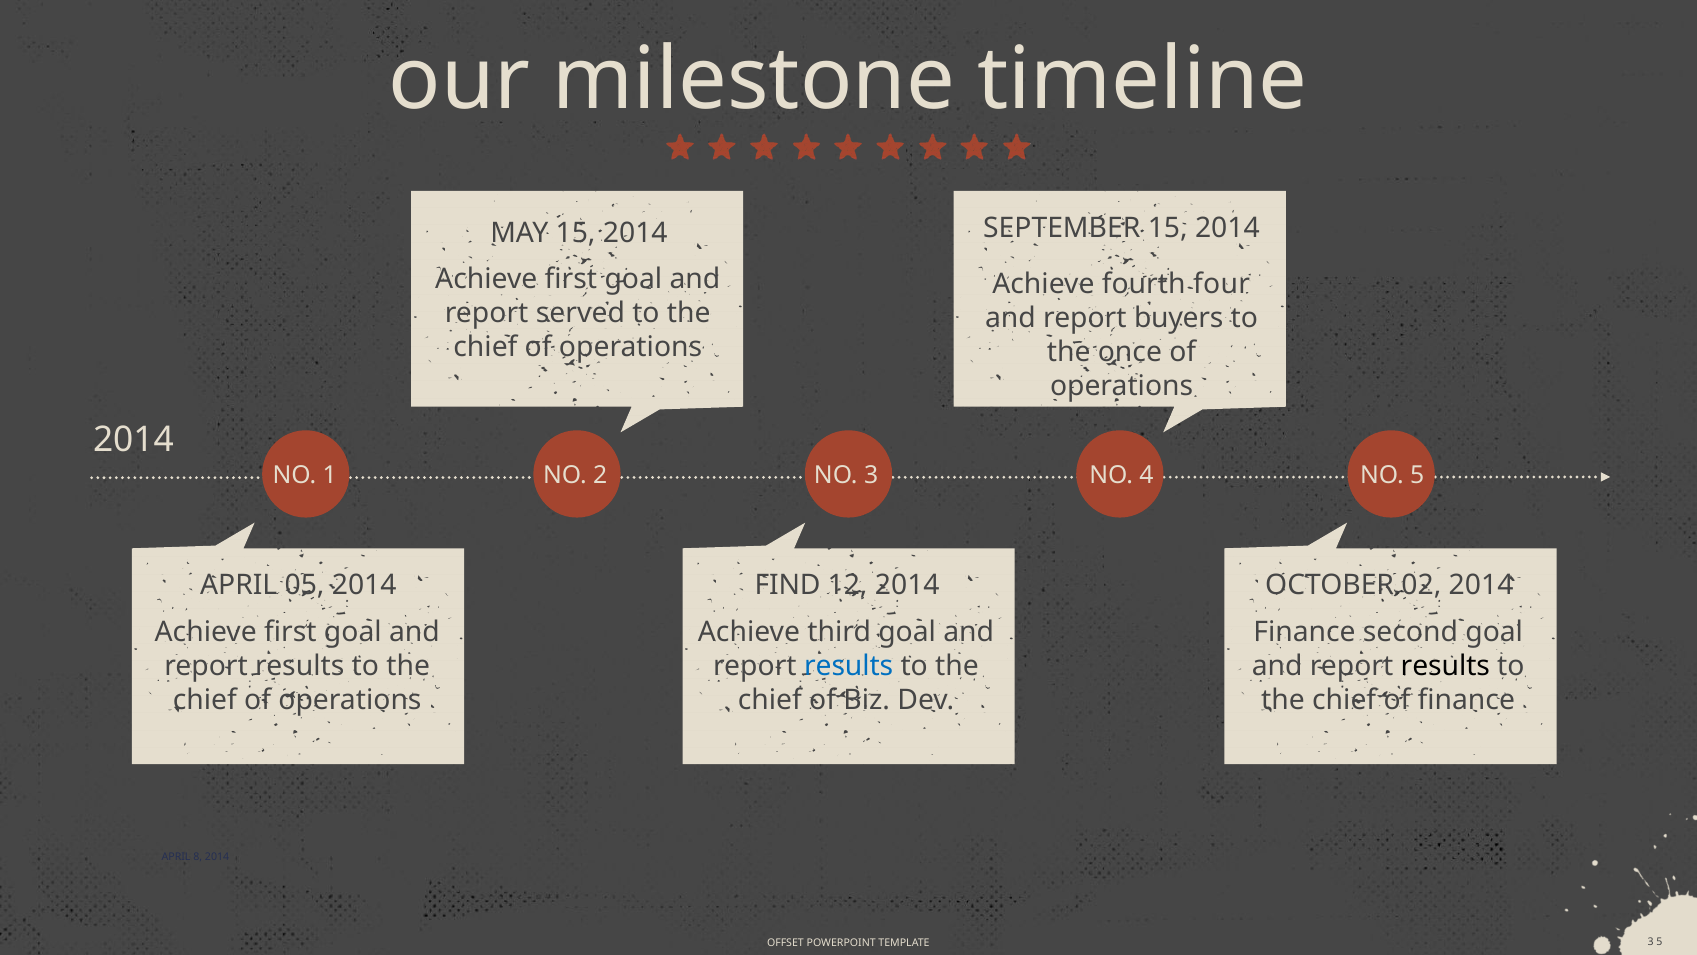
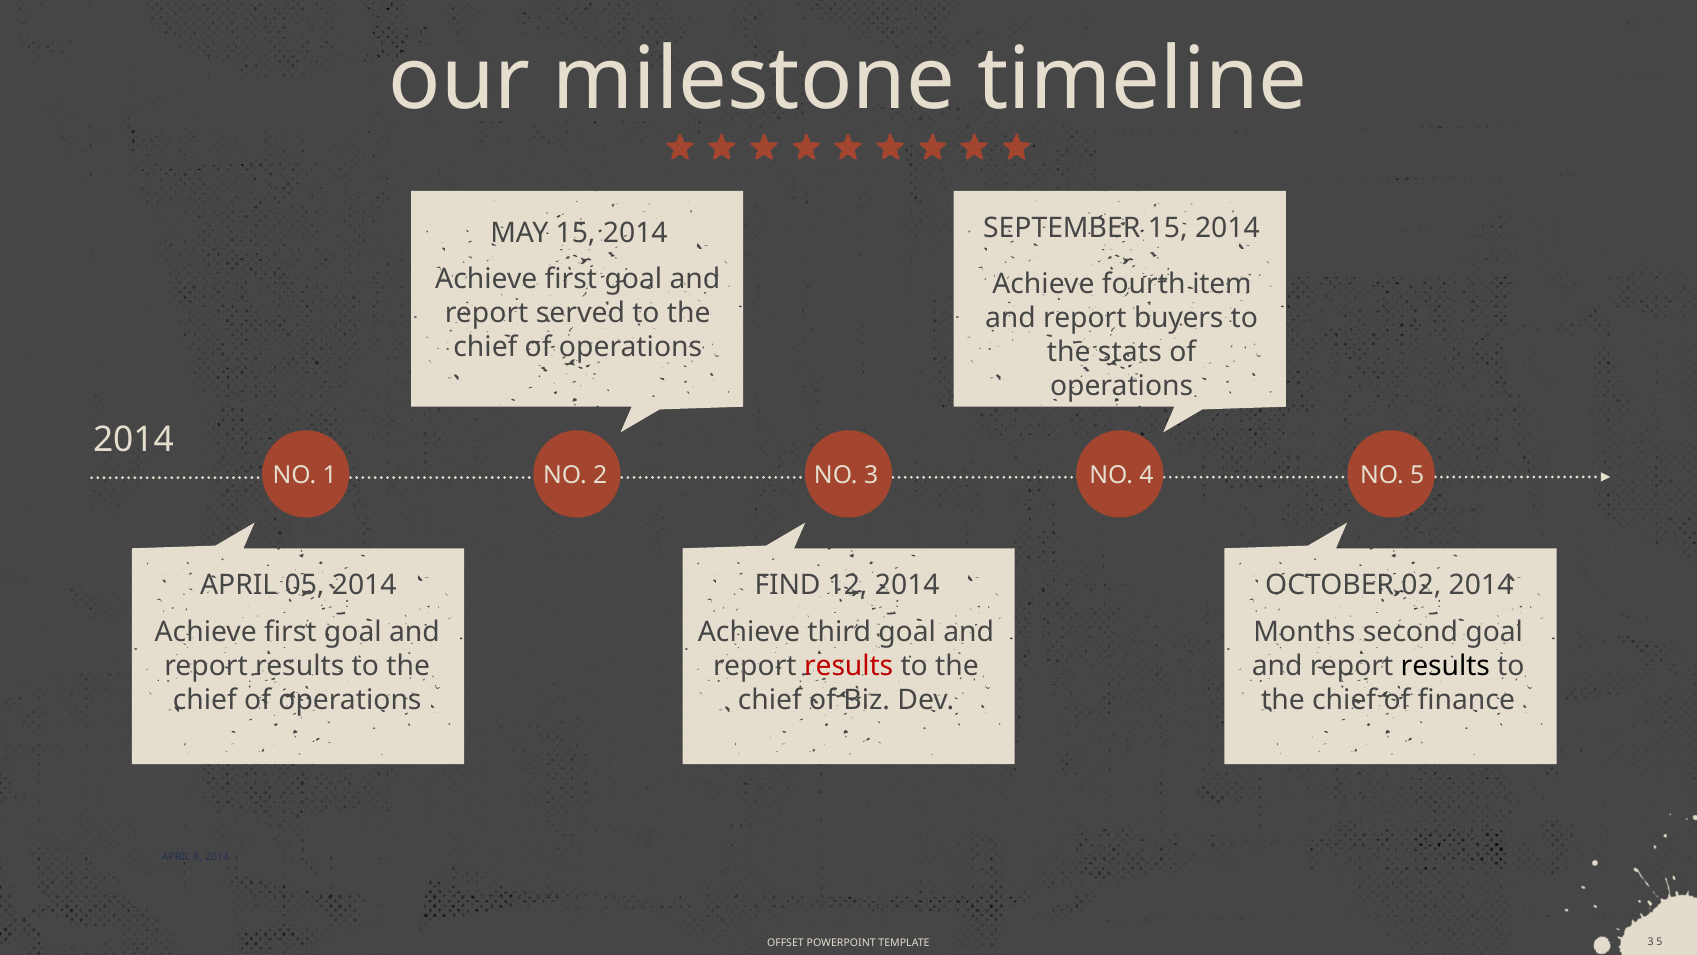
four: four -> item
once: once -> stats
Finance at (1304, 632): Finance -> Months
results at (849, 666) colour: blue -> red
